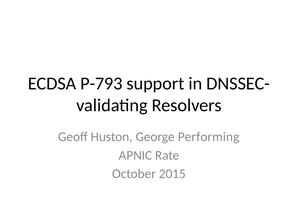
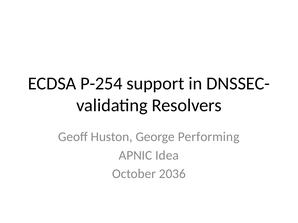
P-793: P-793 -> P-254
Rate: Rate -> Idea
2015: 2015 -> 2036
